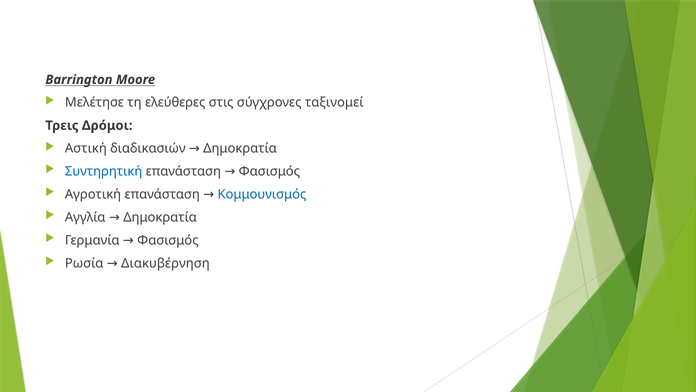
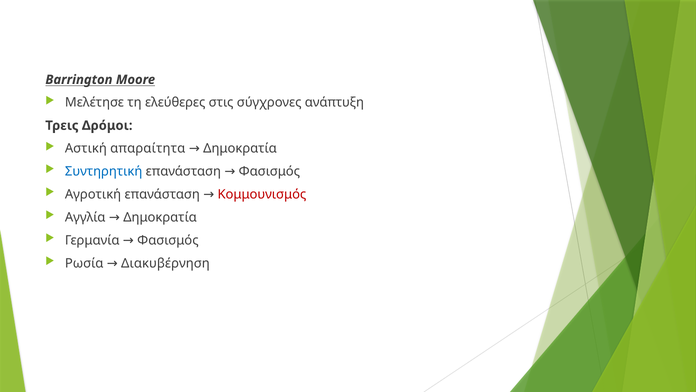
ταξινομεί: ταξινομεί -> ανάπτυξη
διαδικασιών: διαδικασιών -> απαραίτητα
Κομμουνισμός colour: blue -> red
